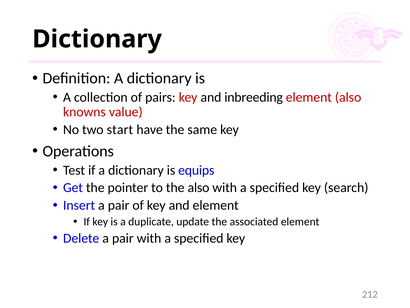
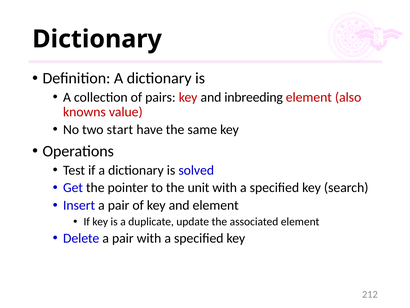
equips: equips -> solved
the also: also -> unit
